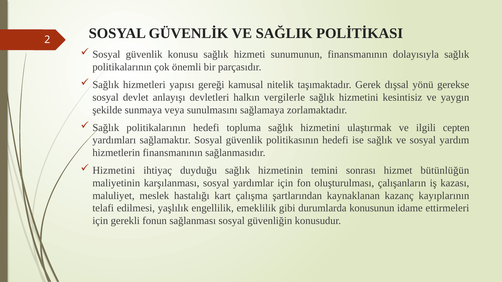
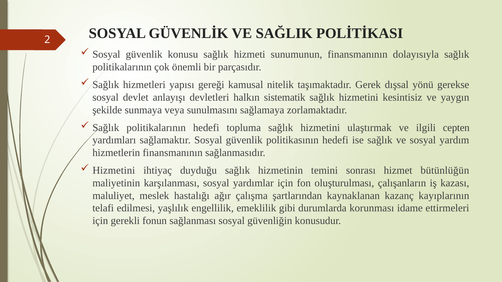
vergilerle: vergilerle -> sistematik
kart: kart -> ağır
konusunun: konusunun -> korunması
